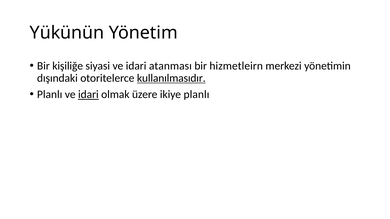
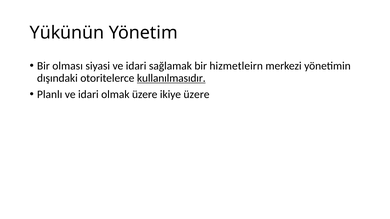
kişiliğe: kişiliğe -> olması
atanması: atanması -> sağlamak
idari at (88, 95) underline: present -> none
ikiye planlı: planlı -> üzere
